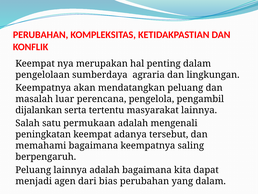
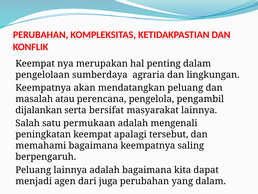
luar: luar -> atau
tertentu: tertentu -> bersifat
adanya: adanya -> apalagi
bias: bias -> juga
